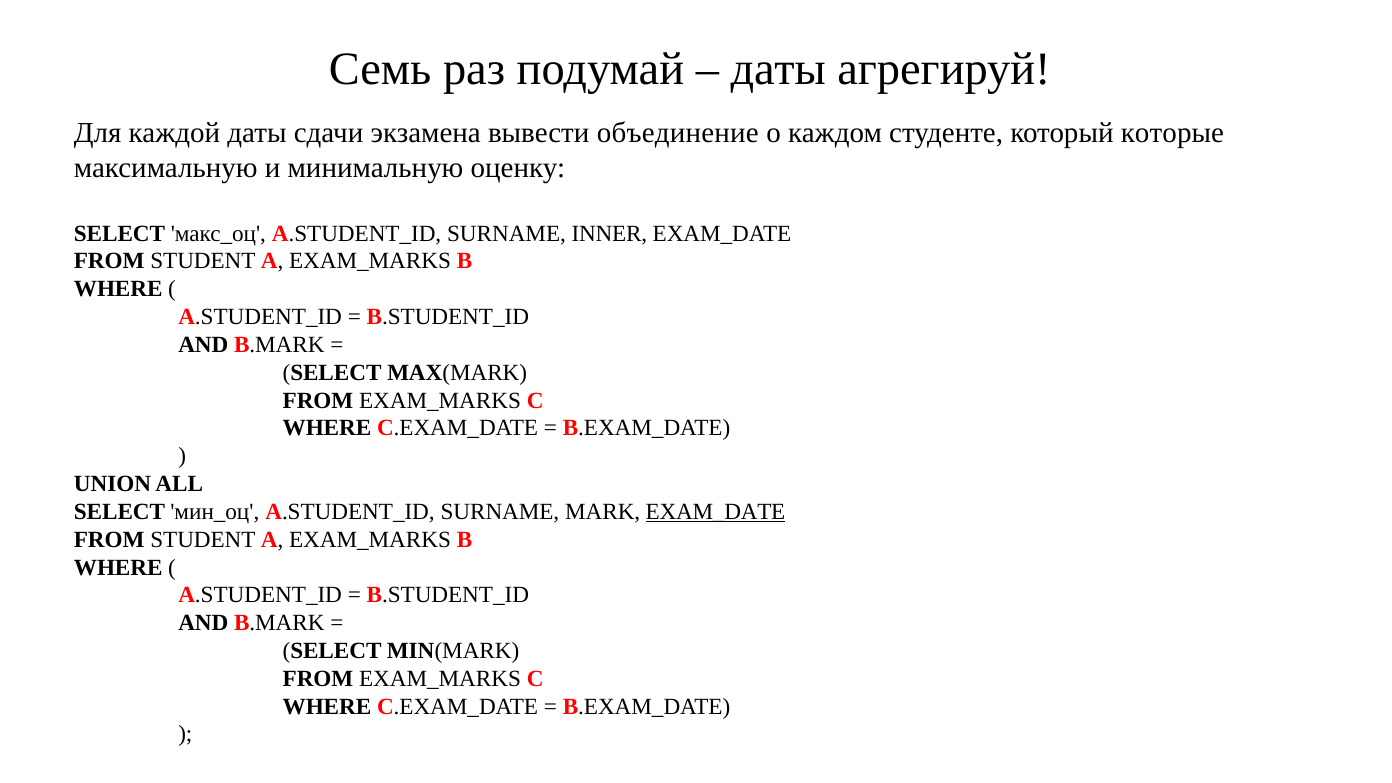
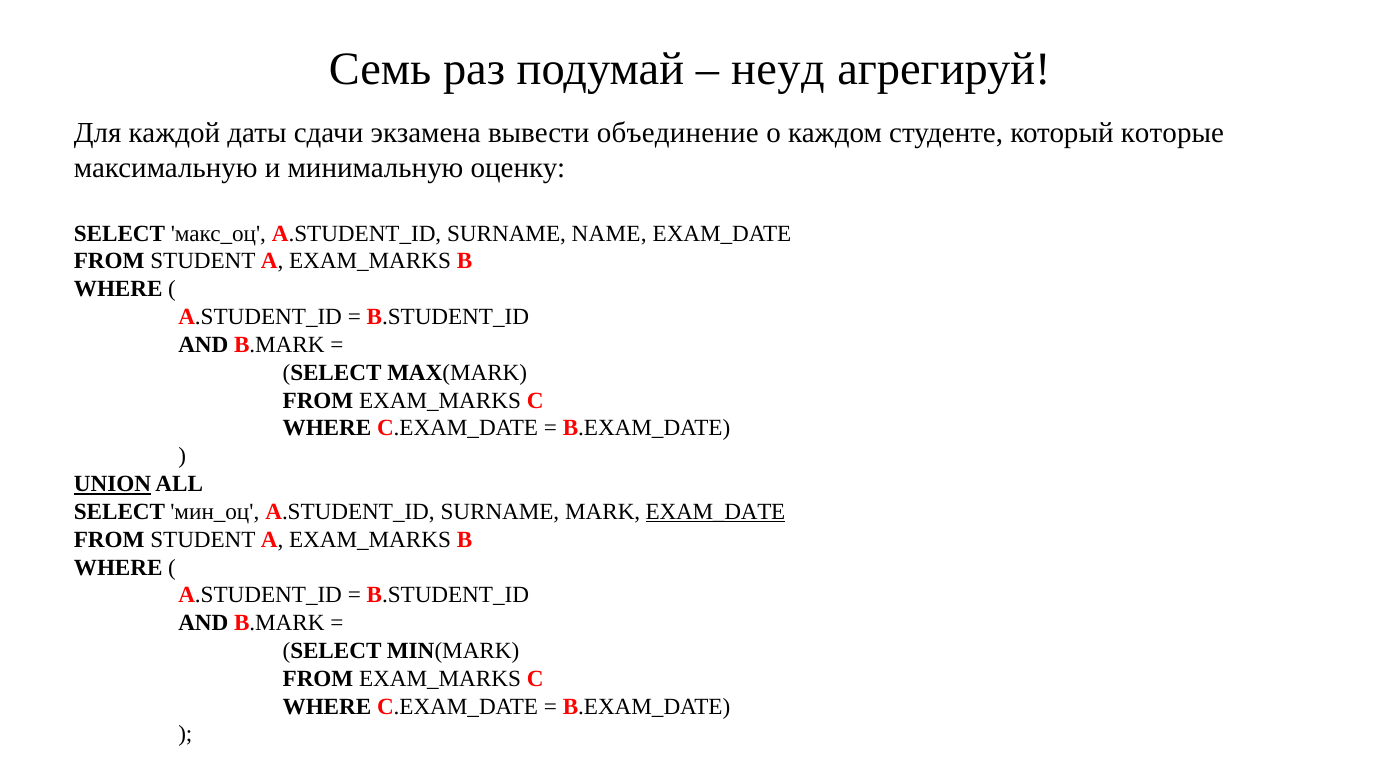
даты at (778, 69): даты -> неуд
INNER: INNER -> NAME
UNION underline: none -> present
